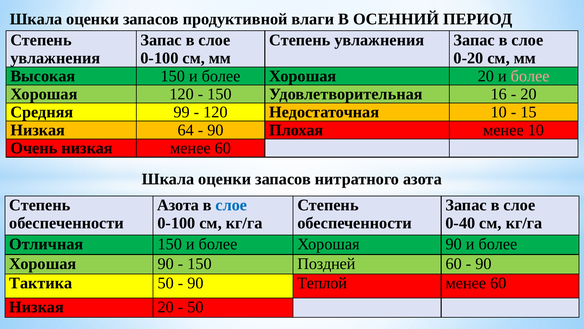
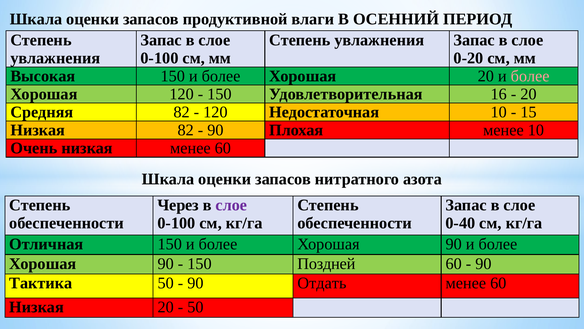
Средняя 99: 99 -> 82
Низкая 64: 64 -> 82
Азота at (178, 205): Азота -> Через
слое at (231, 205) colour: blue -> purple
Теплой: Теплой -> Отдать
